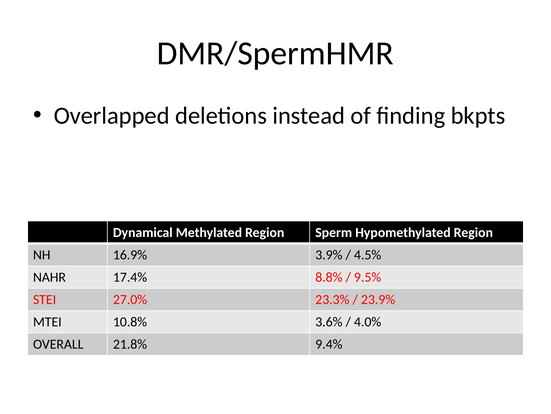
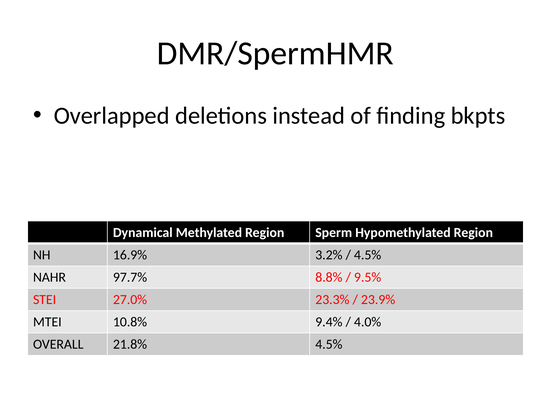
3.9%: 3.9% -> 3.2%
17.4%: 17.4% -> 97.7%
3.6%: 3.6% -> 9.4%
21.8% 9.4%: 9.4% -> 4.5%
